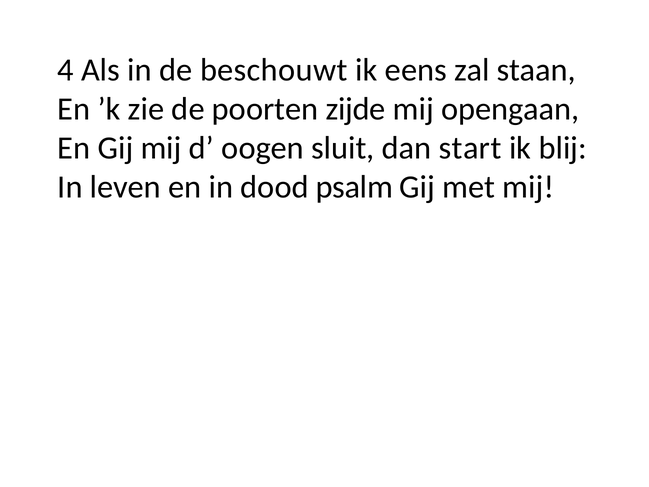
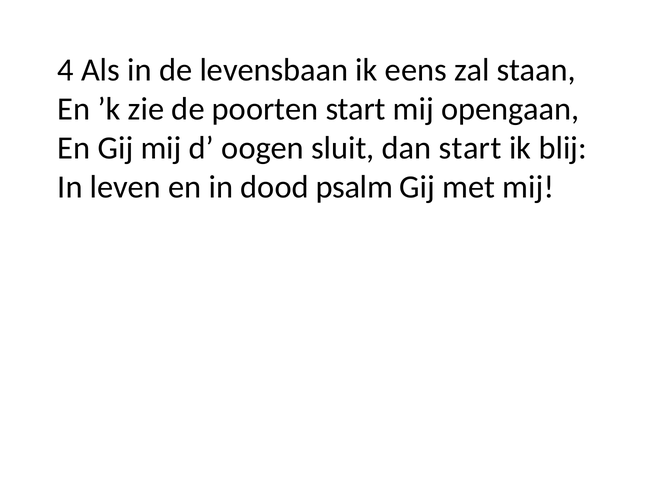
beschouwt: beschouwt -> levensbaan
poorten zijde: zijde -> start
